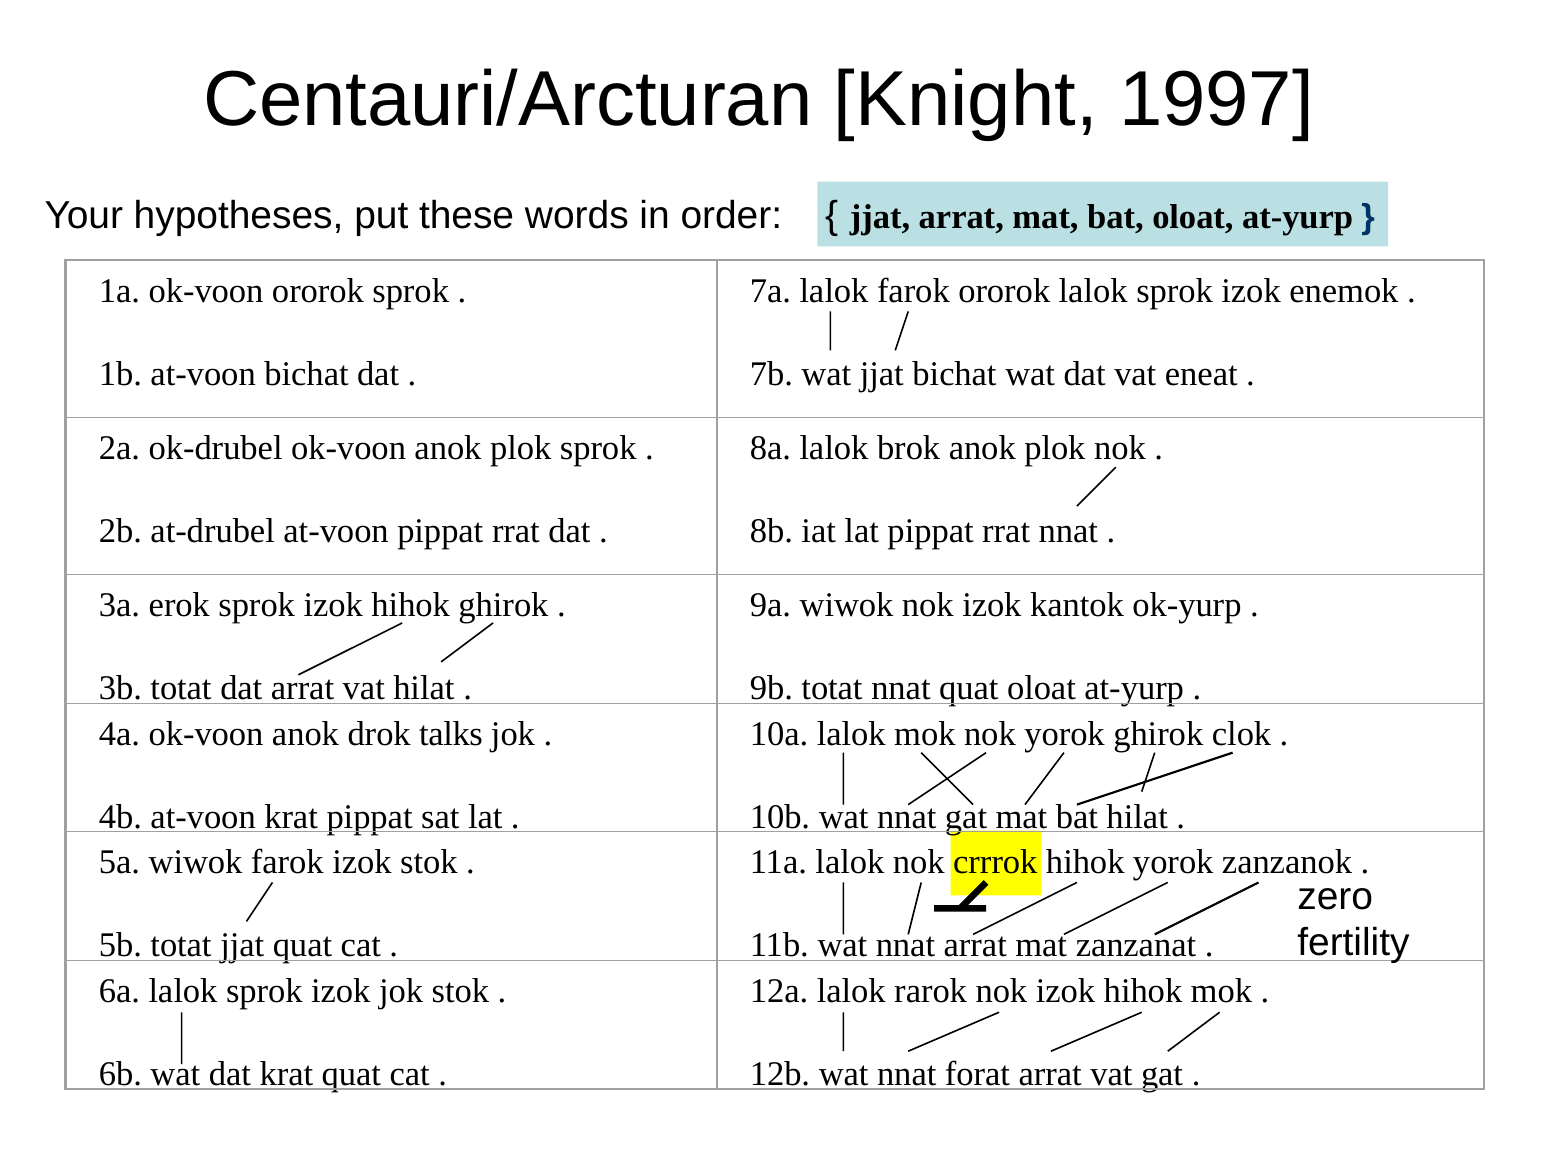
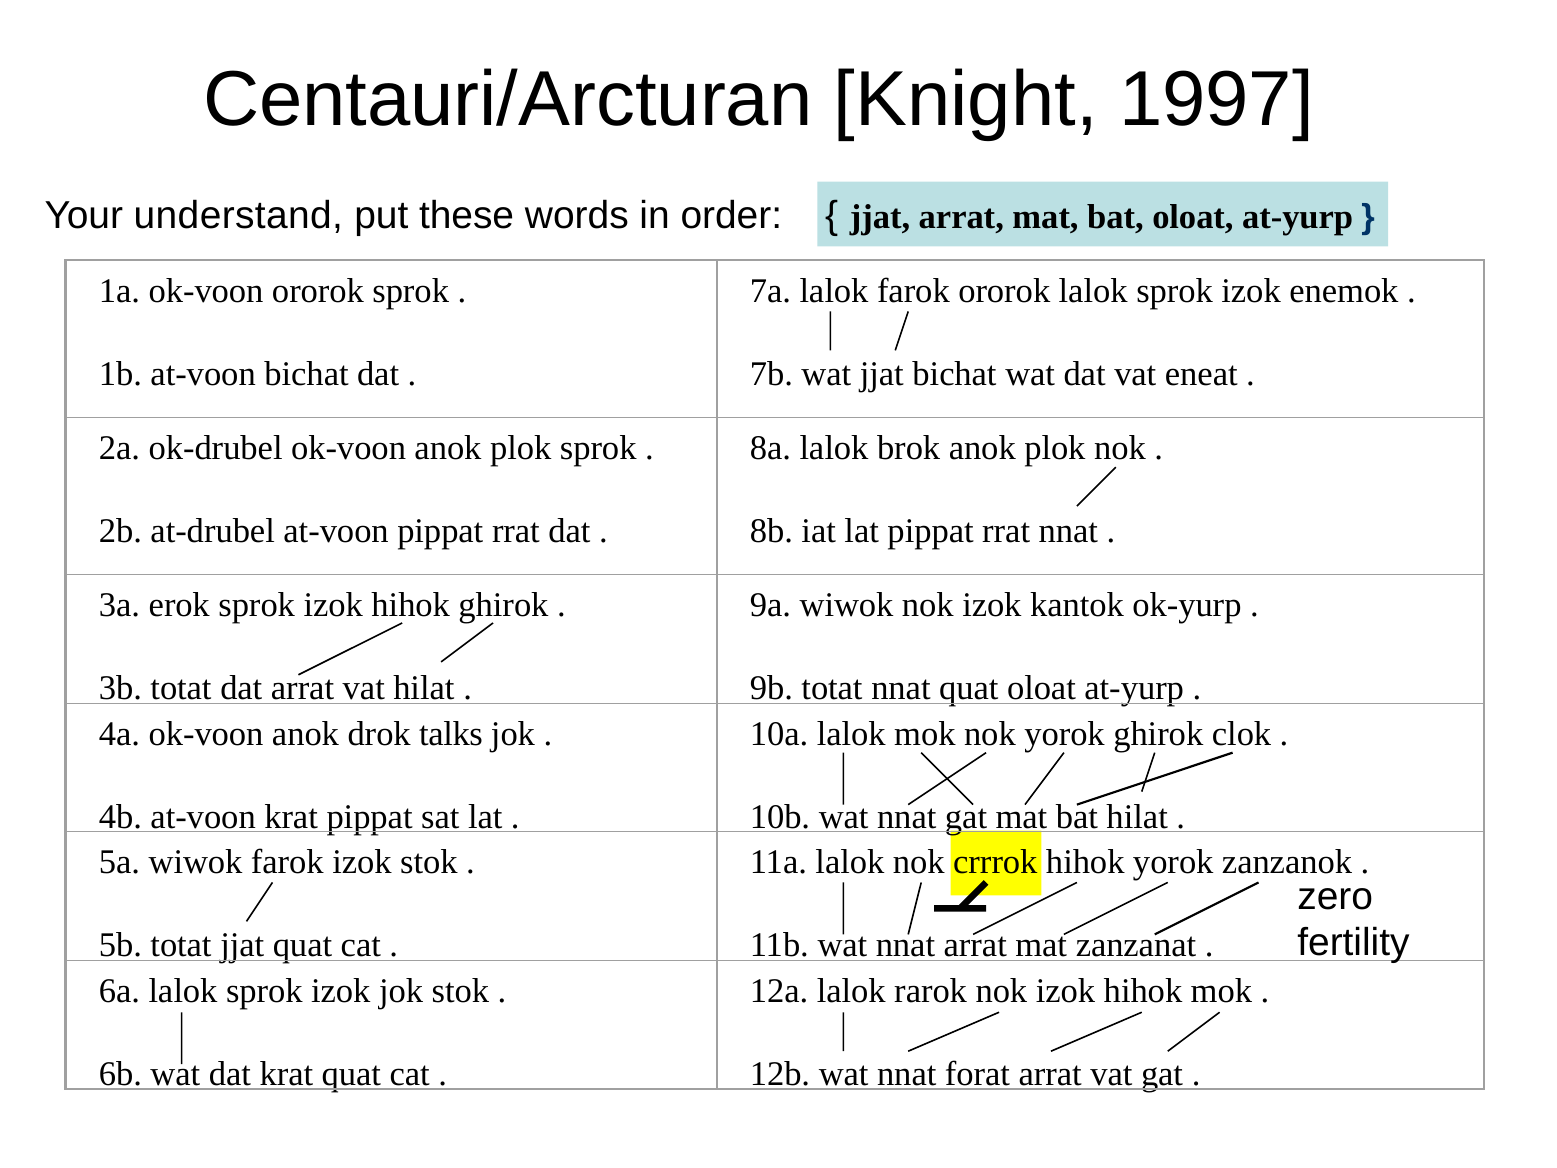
hypotheses: hypotheses -> understand
